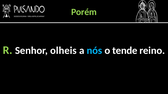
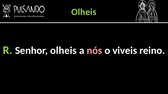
Porém at (84, 12): Porém -> Olheis
nós colour: light blue -> pink
tende: tende -> viveis
